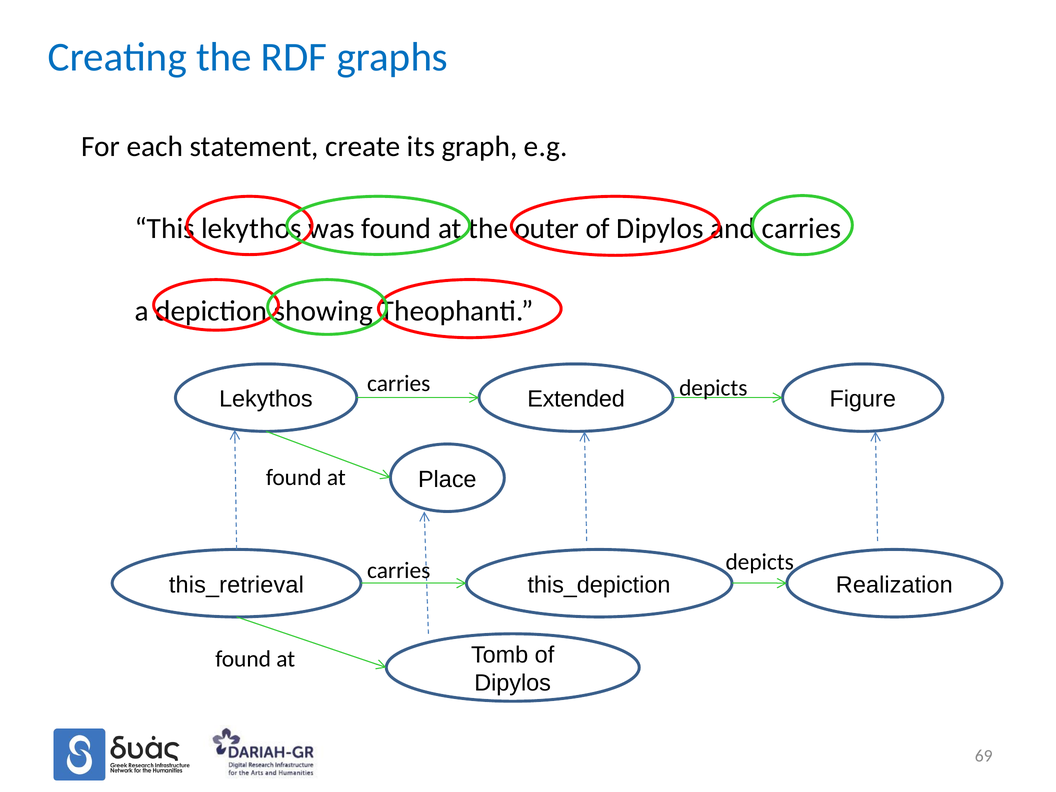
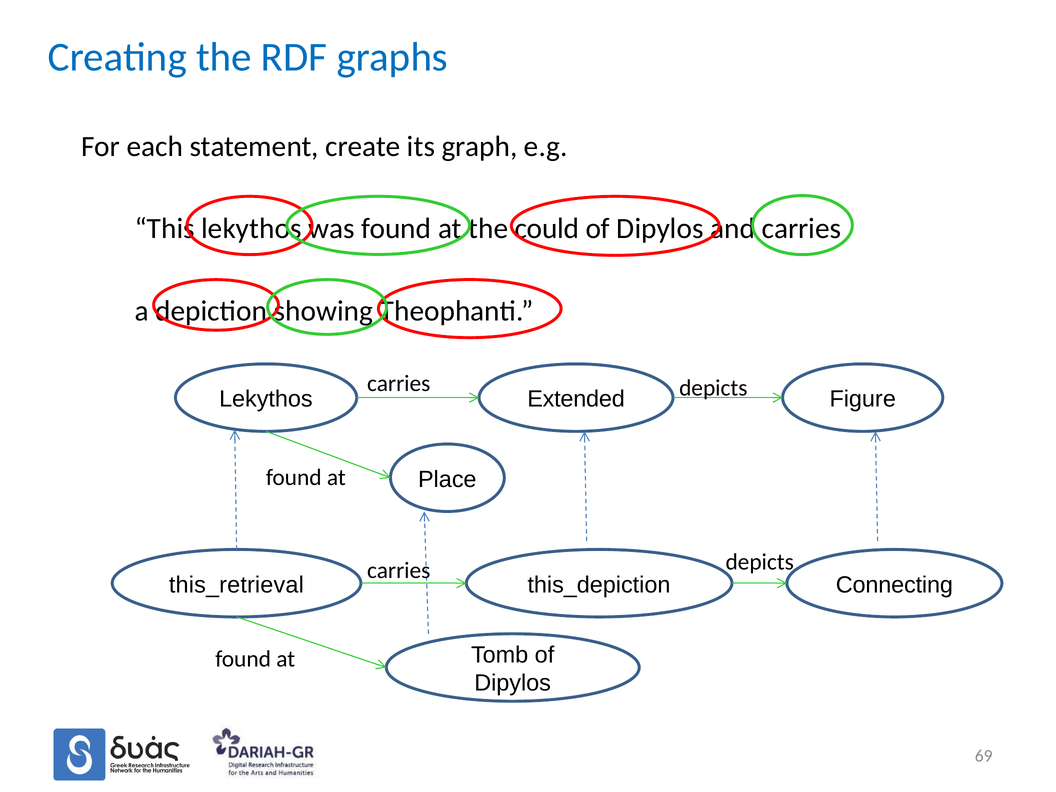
outer: outer -> could
Realization: Realization -> Connecting
